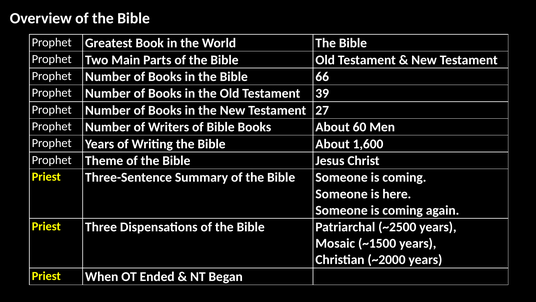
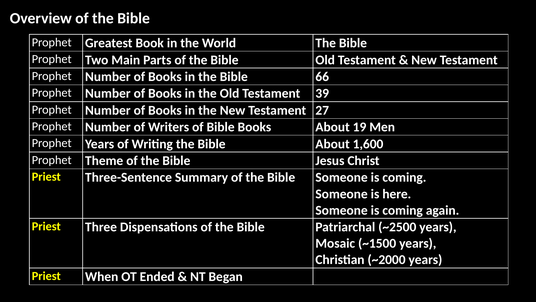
60: 60 -> 19
